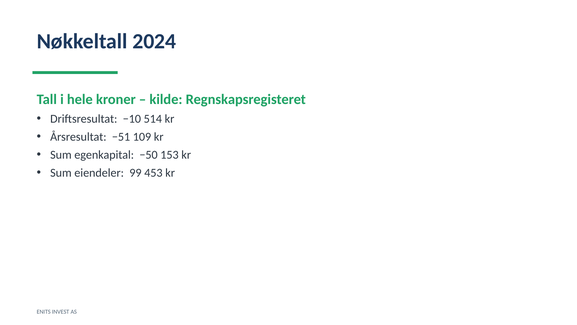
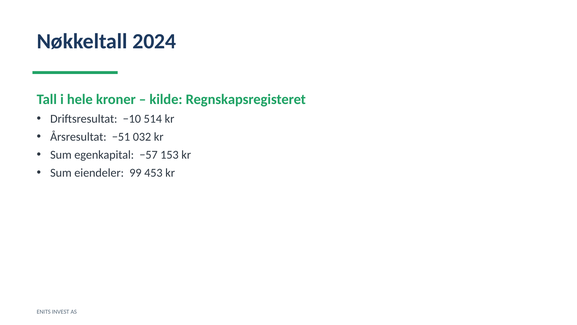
109: 109 -> 032
−50: −50 -> −57
